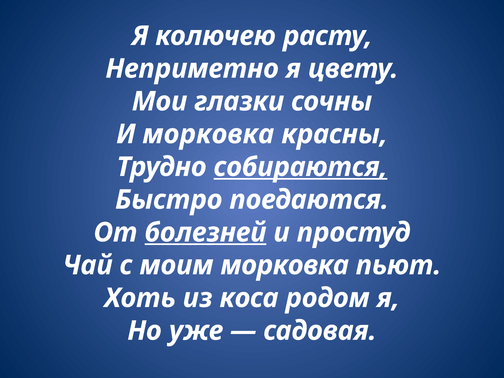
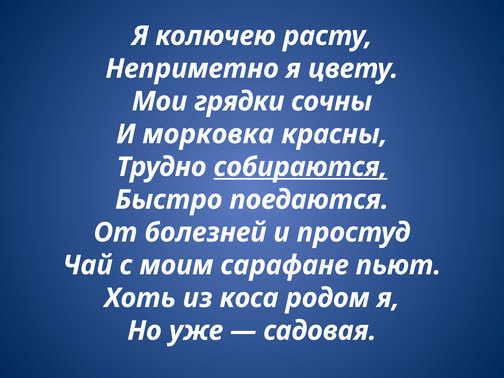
глазки: глазки -> грядки
болезней underline: present -> none
моим морковка: морковка -> сарафане
